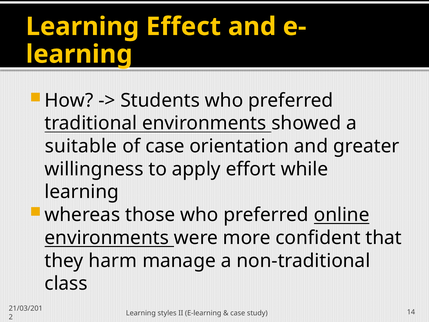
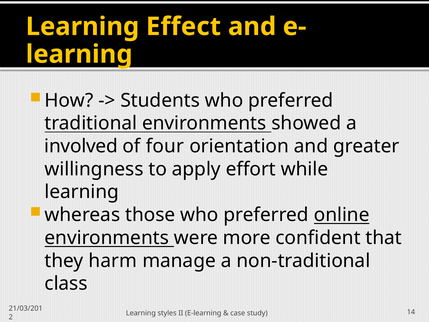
suitable: suitable -> involved
of case: case -> four
